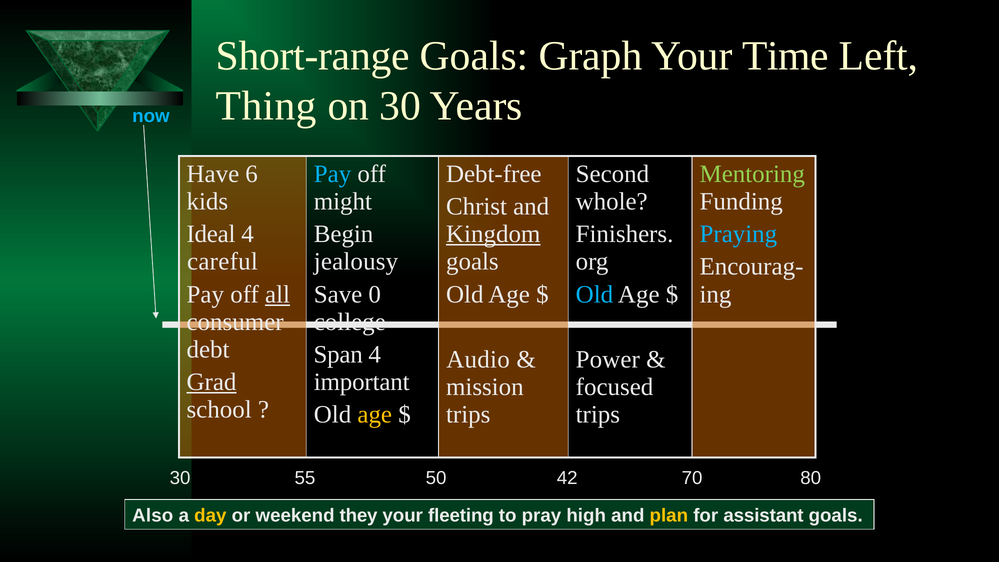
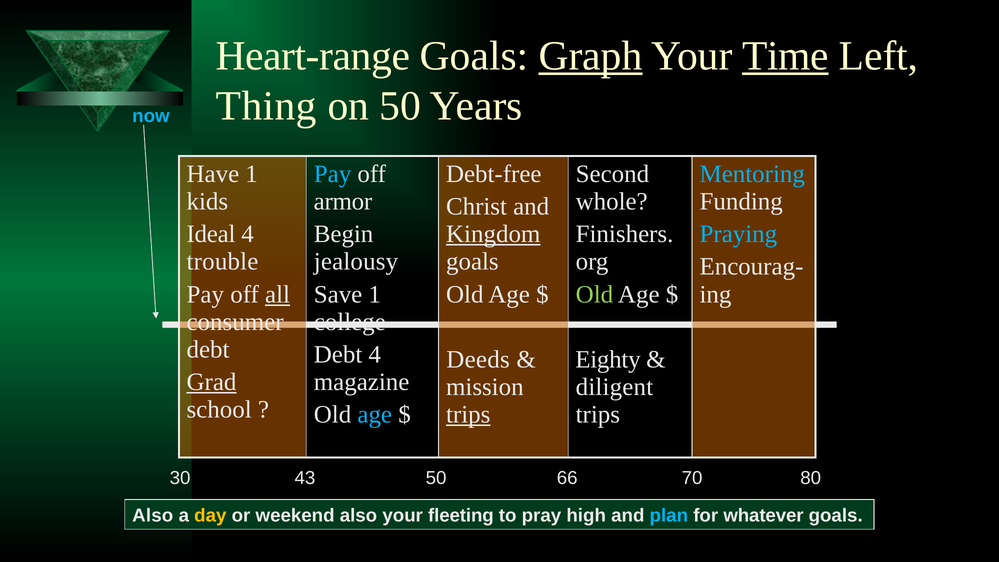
Short-range: Short-range -> Heart-range
Graph underline: none -> present
Time underline: none -> present
on 30: 30 -> 50
Have 6: 6 -> 1
Mentoring colour: light green -> light blue
might: might -> armor
careful: careful -> trouble
Save 0: 0 -> 1
Old at (594, 294) colour: light blue -> light green
Span at (338, 354): Span -> Debt
Audio: Audio -> Deeds
Power: Power -> Eighty
important: important -> magazine
focused: focused -> diligent
age at (375, 415) colour: yellow -> light blue
trips at (468, 415) underline: none -> present
55: 55 -> 43
42: 42 -> 66
weekend they: they -> also
plan colour: yellow -> light blue
assistant: assistant -> whatever
